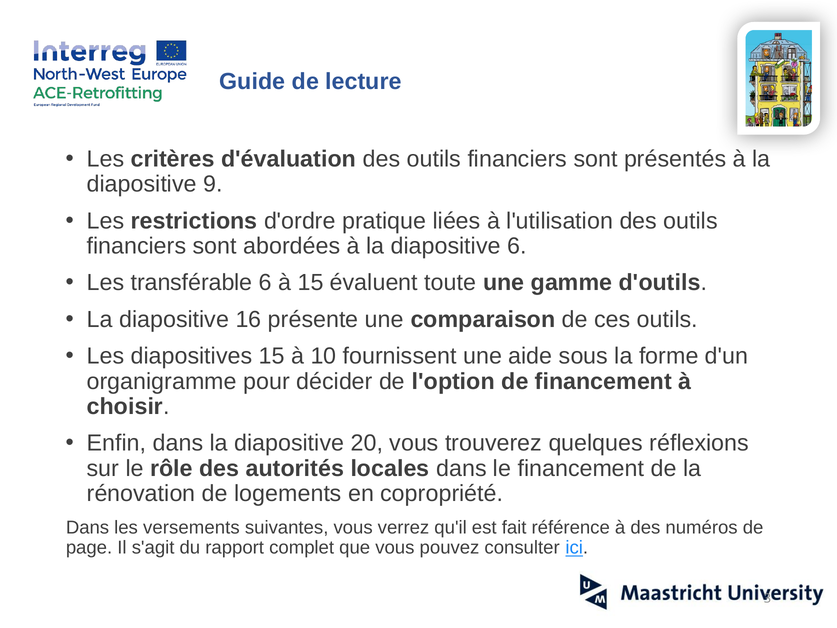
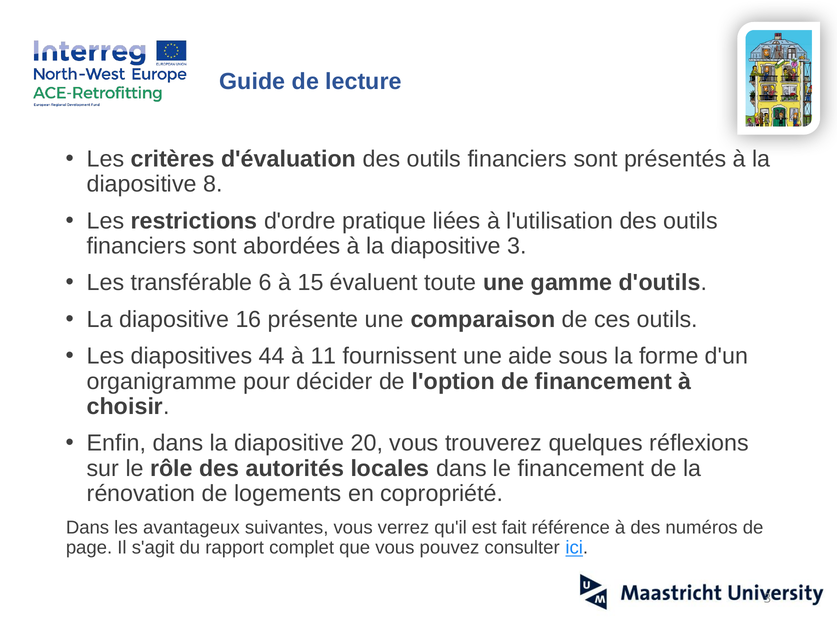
9: 9 -> 8
diapositive 6: 6 -> 3
diapositives 15: 15 -> 44
10: 10 -> 11
versements: versements -> avantageux
